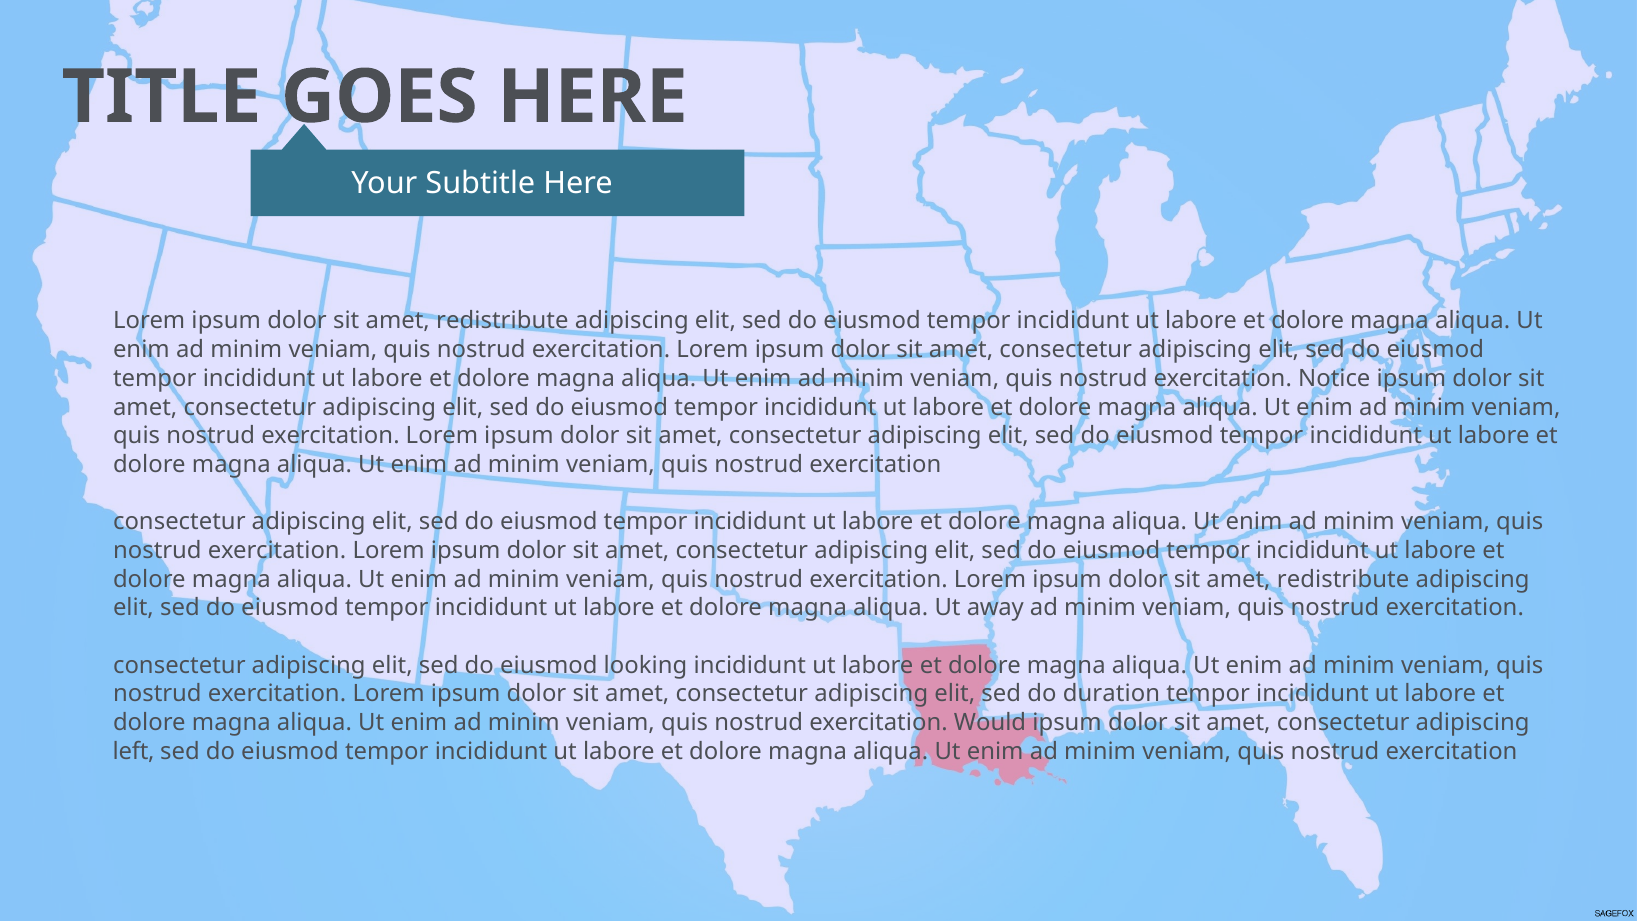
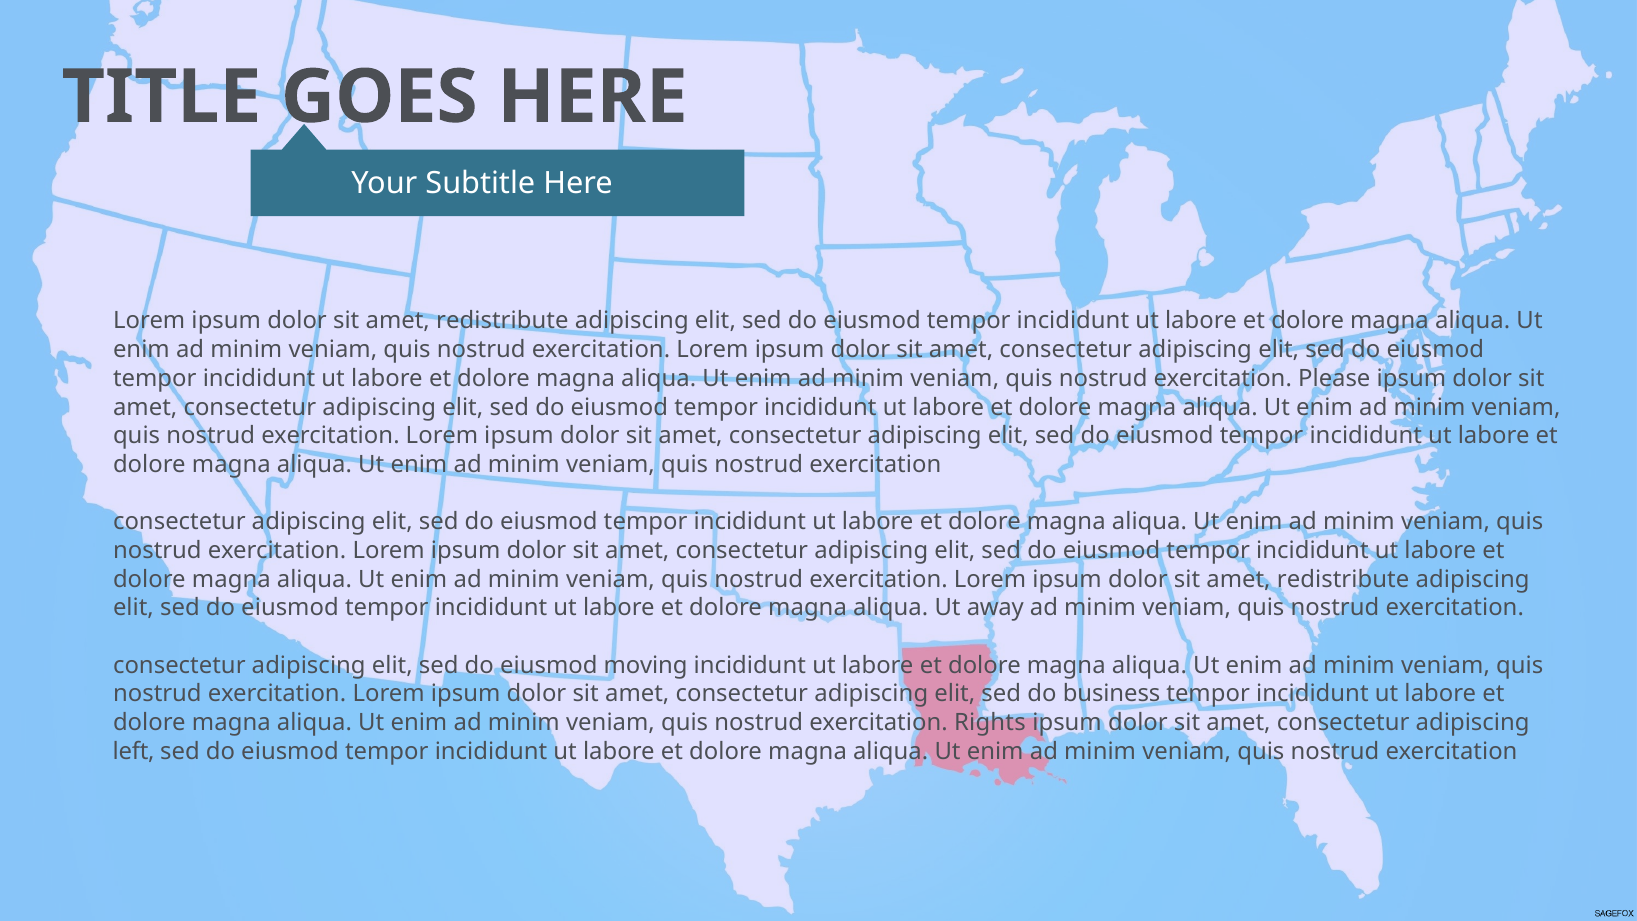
Notice: Notice -> Please
looking: looking -> moving
duration: duration -> business
Would: Would -> Rights
